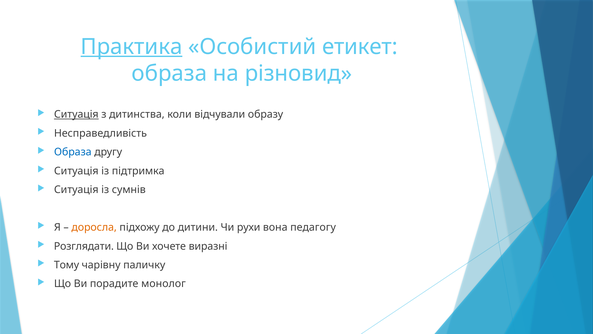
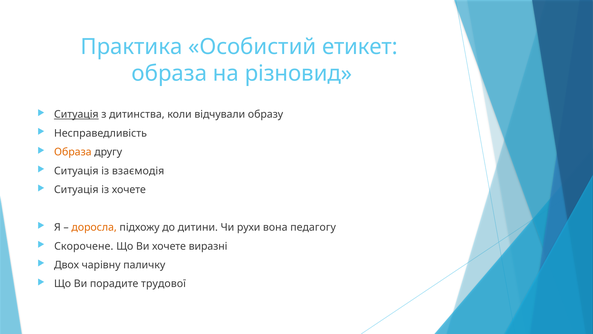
Практика underline: present -> none
Образа at (73, 152) colour: blue -> orange
підтримка: підтримка -> взаємодія
із сумнів: сумнів -> хочете
Розглядати: Розглядати -> Скорочене
Тому: Тому -> Двох
монолог: монолог -> трудової
